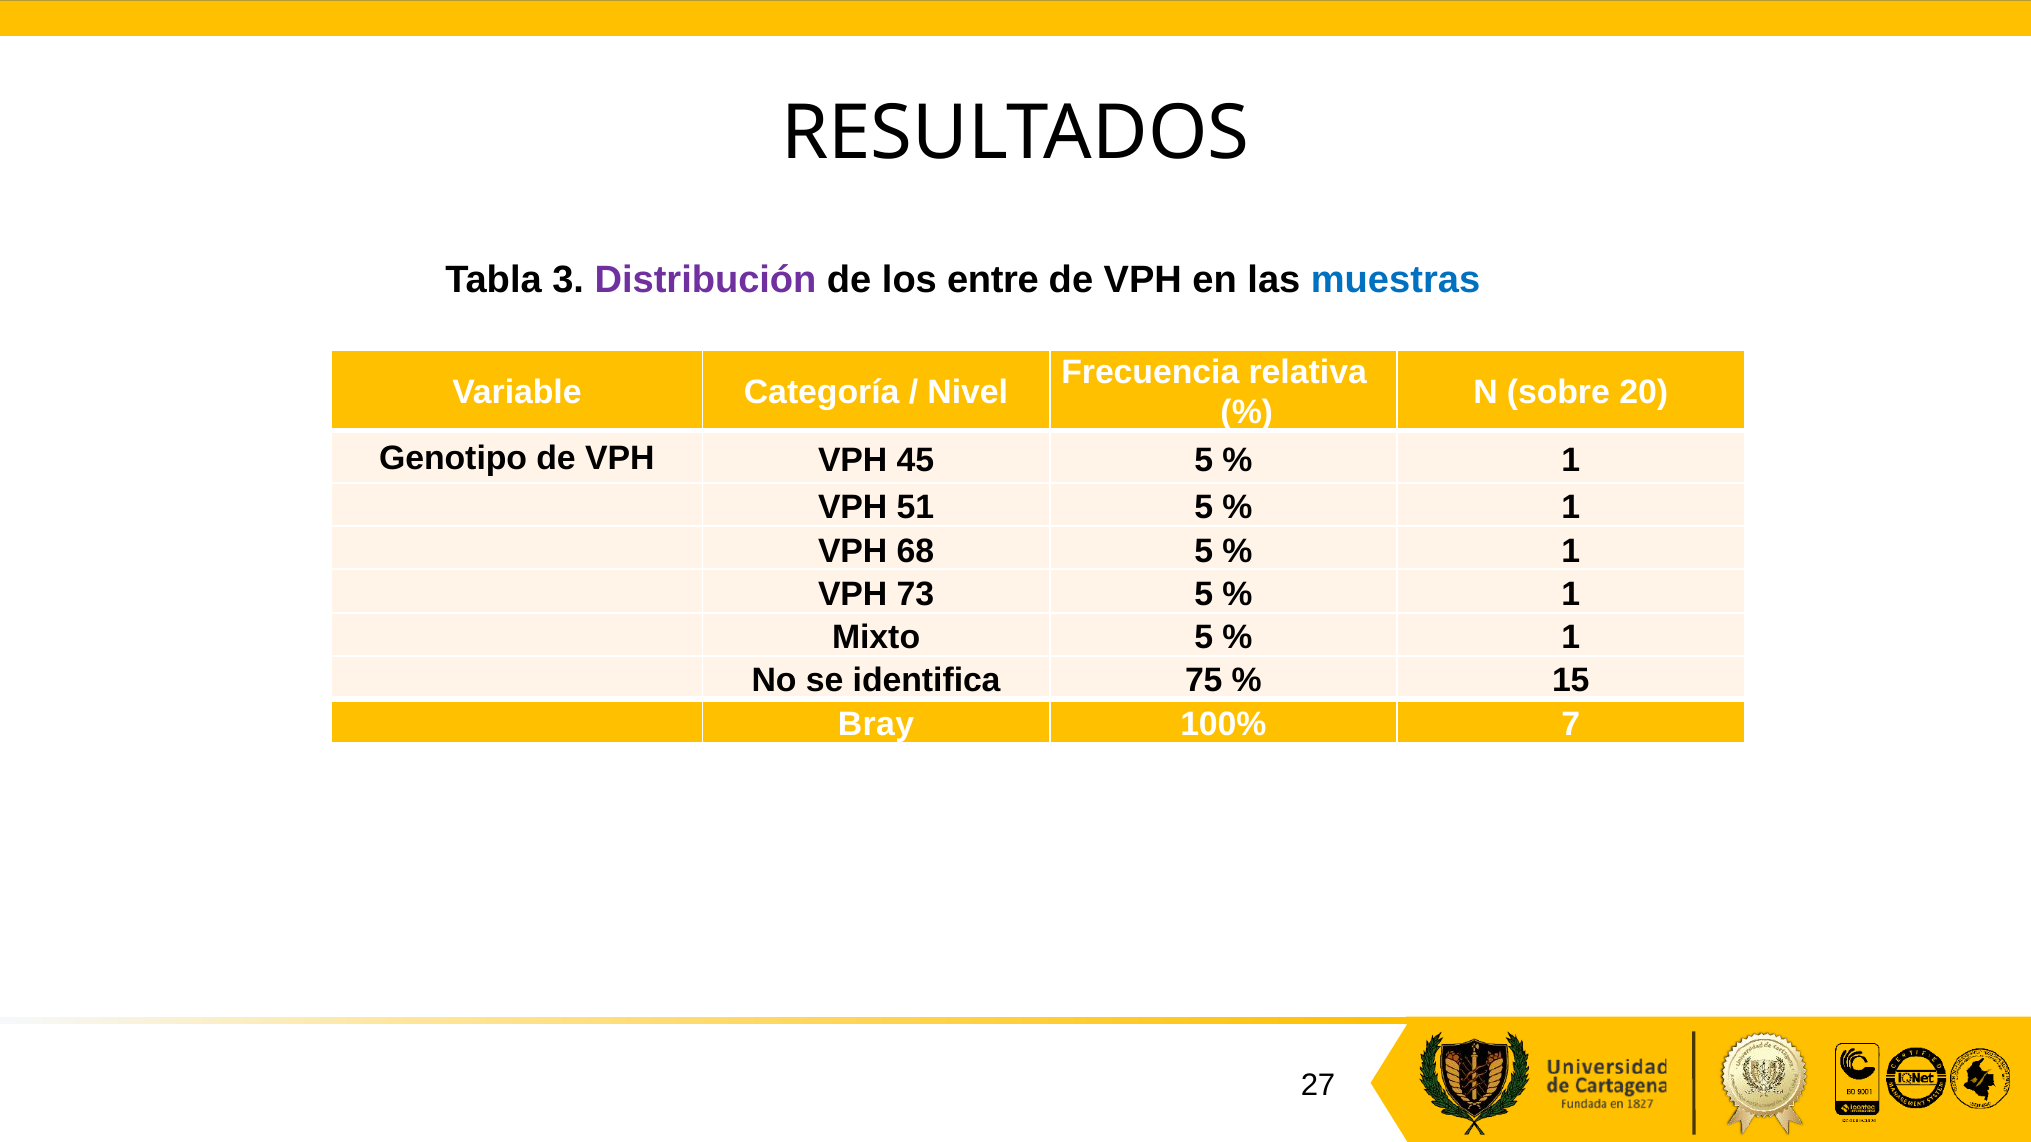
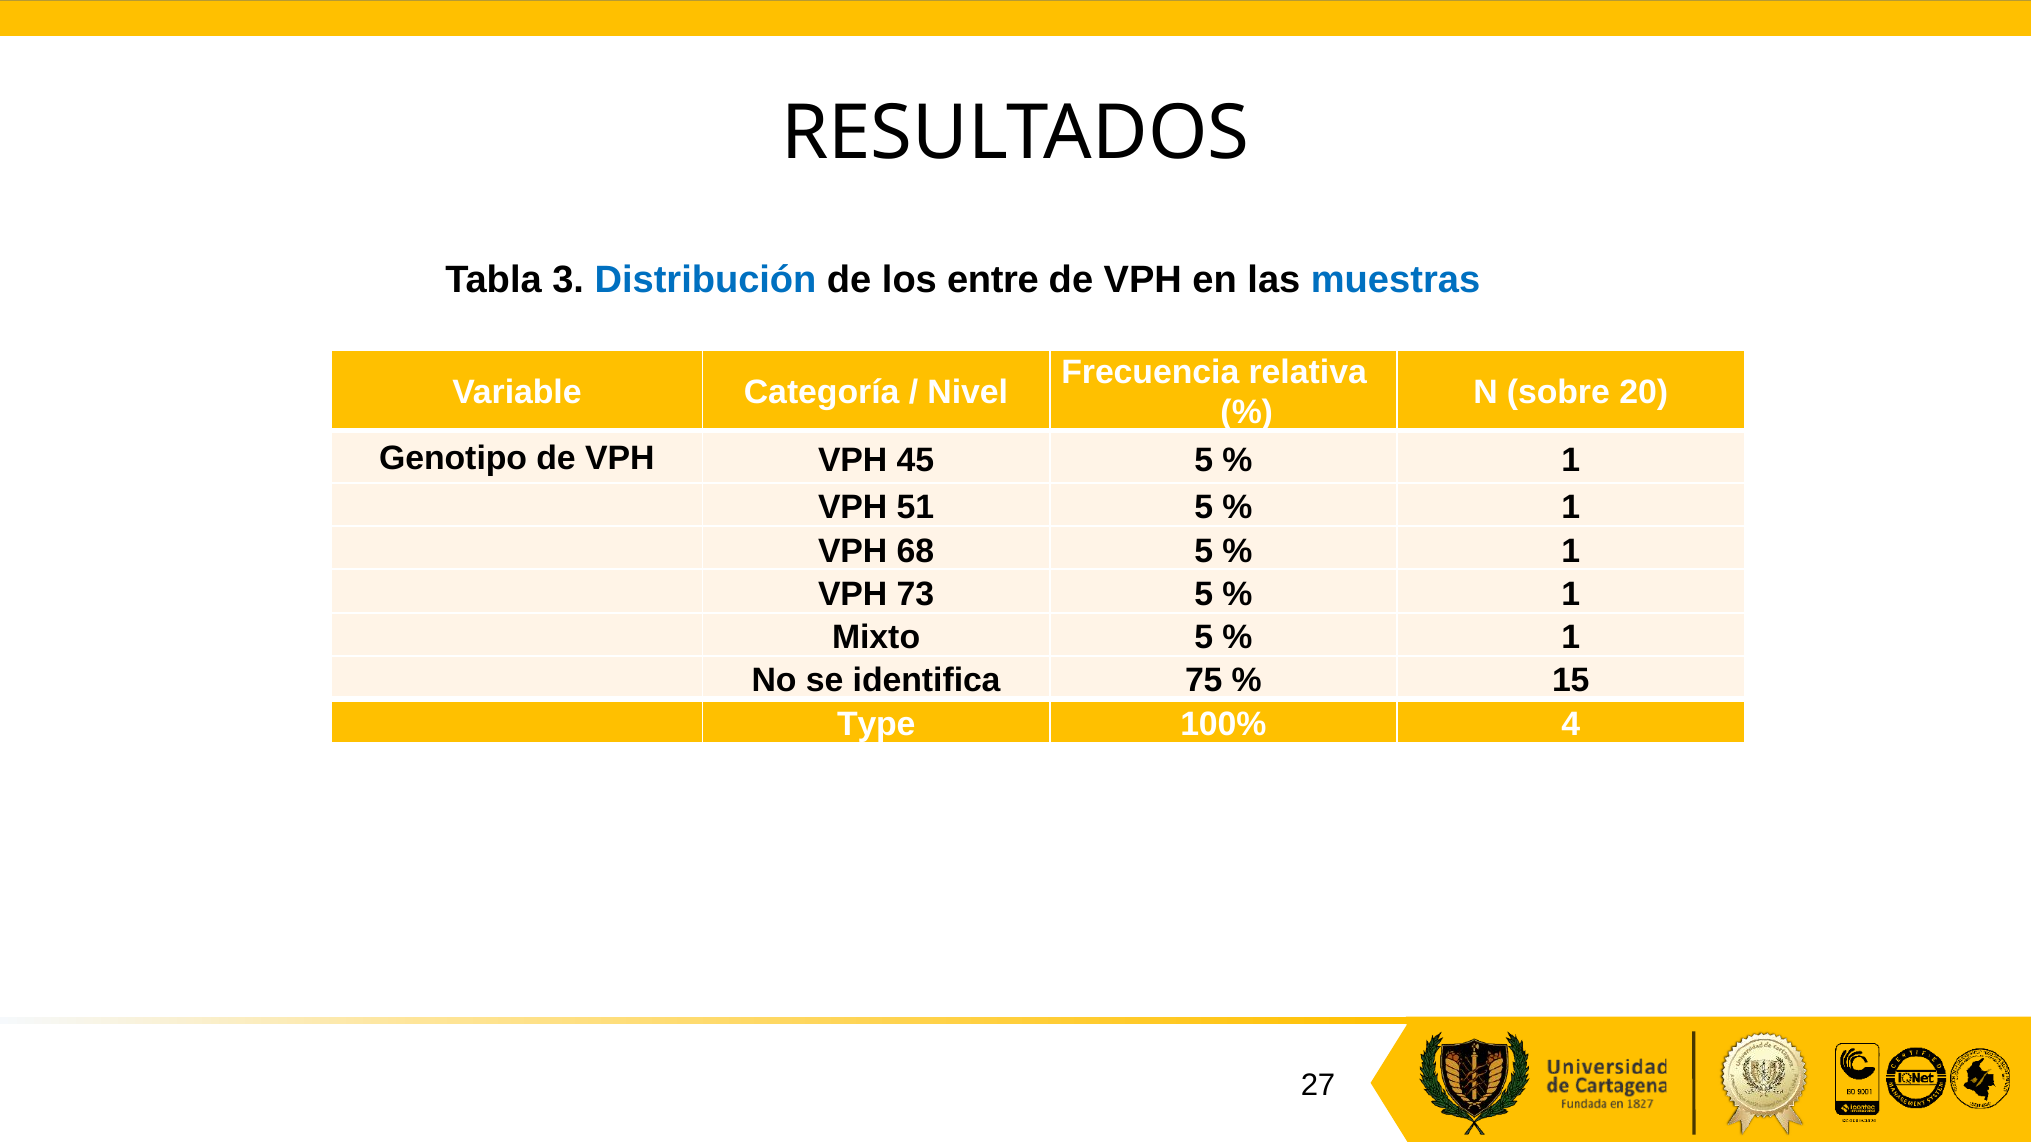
Distribución colour: purple -> blue
Bray: Bray -> Type
7: 7 -> 4
